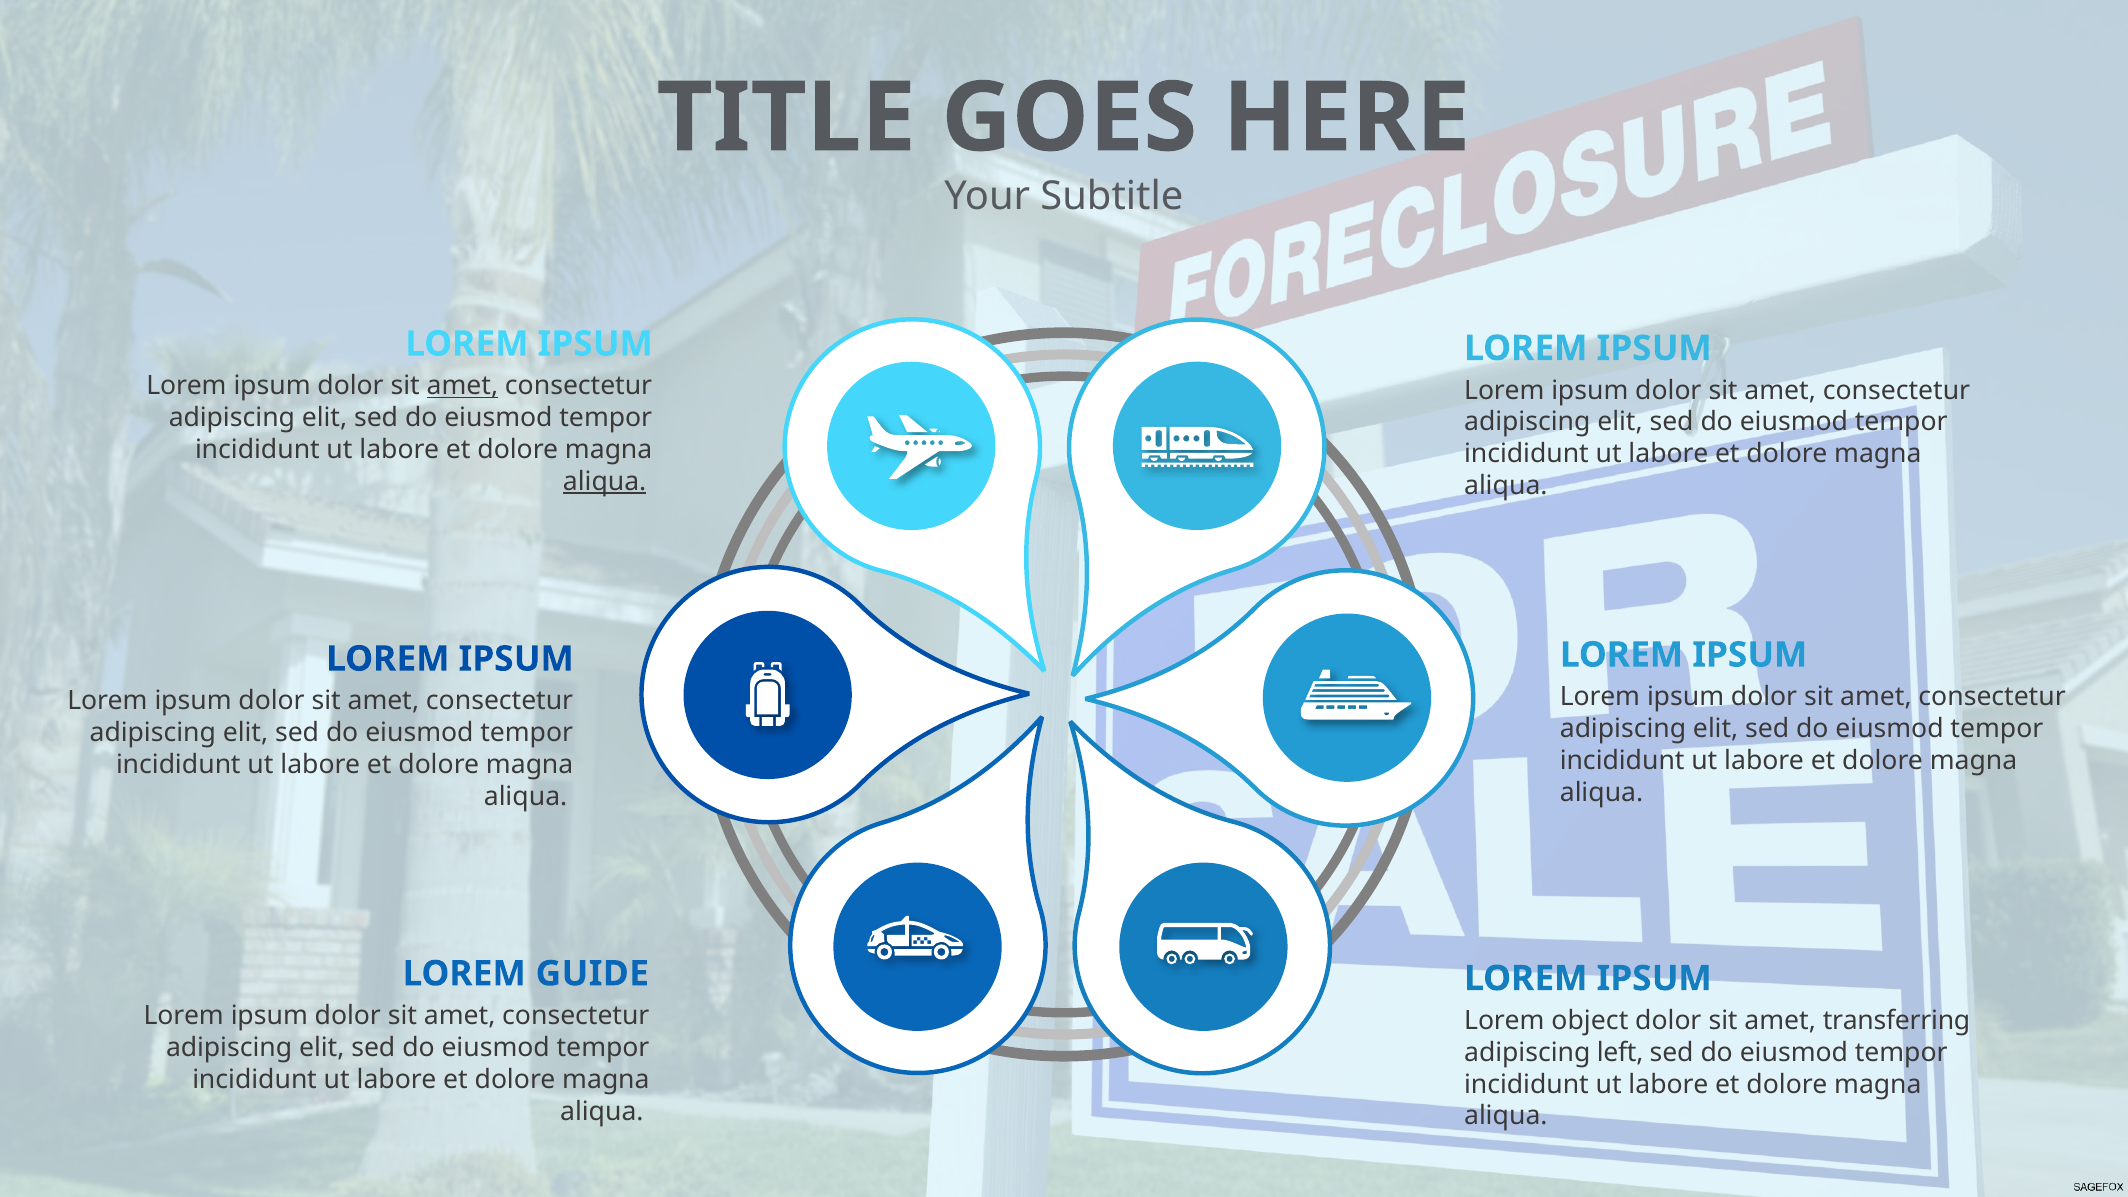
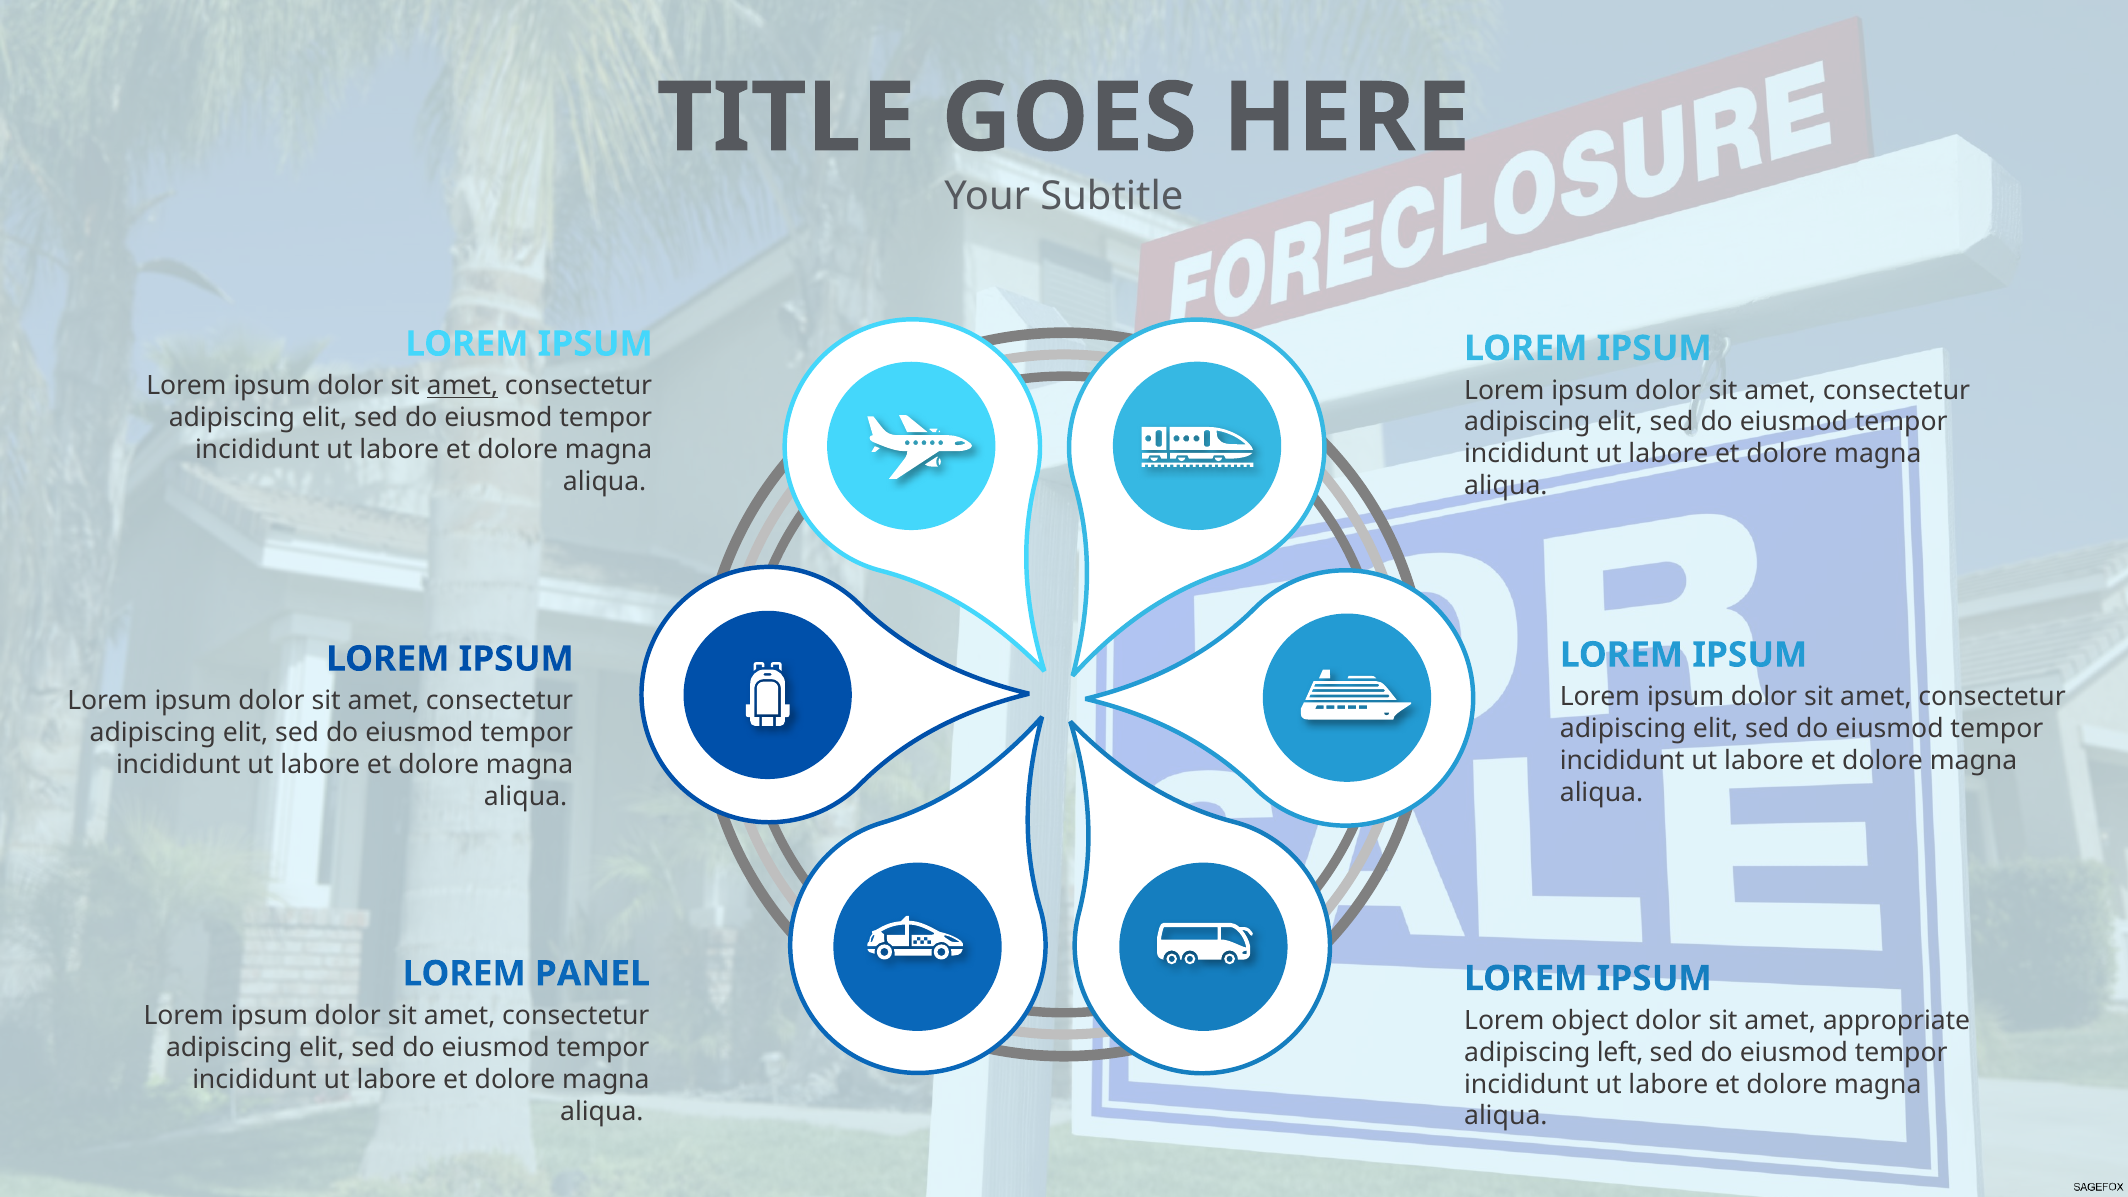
aliqua at (605, 482) underline: present -> none
GUIDE: GUIDE -> PANEL
transferring: transferring -> appropriate
